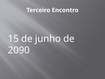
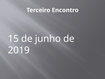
2090: 2090 -> 2019
